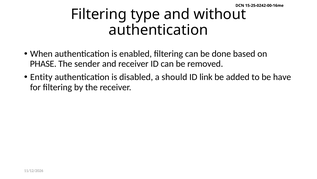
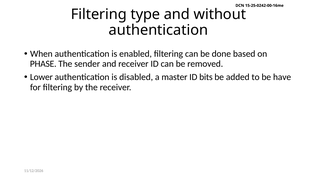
Entity: Entity -> Lower
should: should -> master
link: link -> bits
